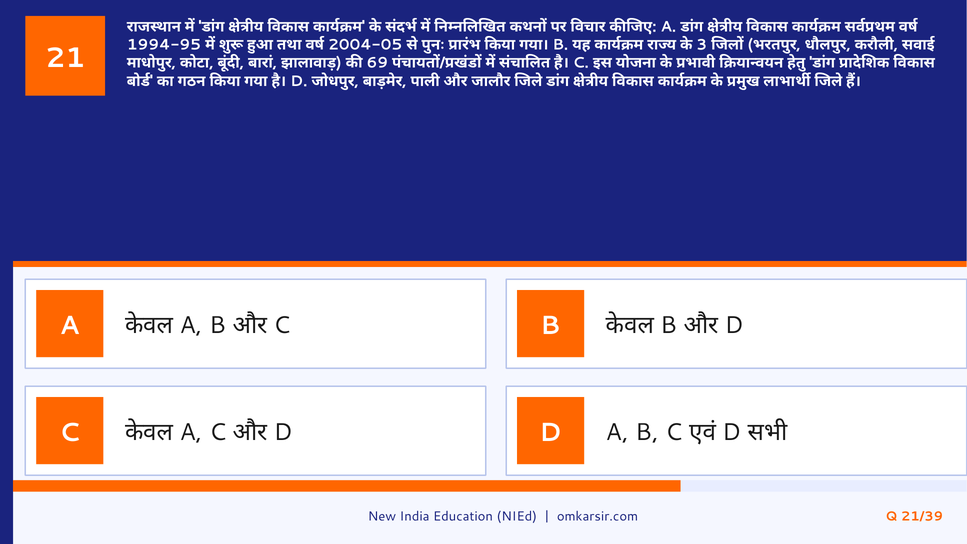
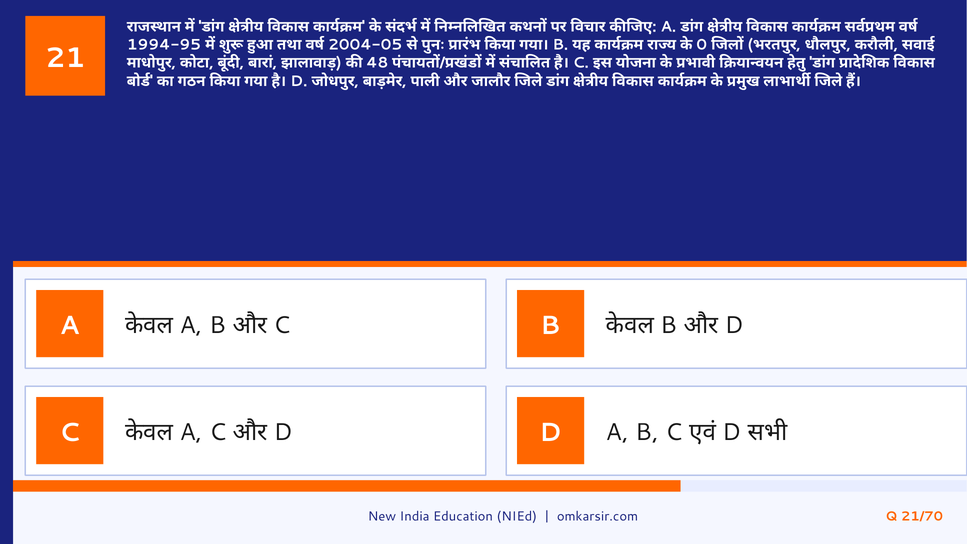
3: 3 -> 0
69: 69 -> 48
21/39: 21/39 -> 21/70
